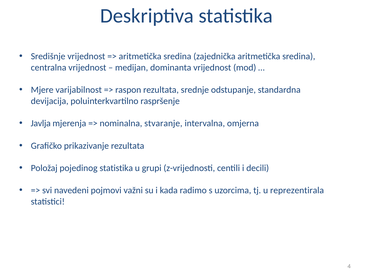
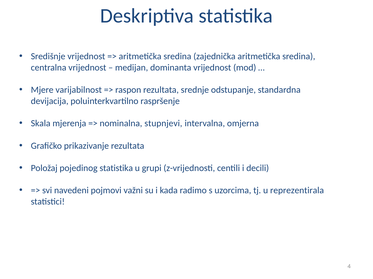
Javlja: Javlja -> Skala
stvaranje: stvaranje -> stupnjevi
